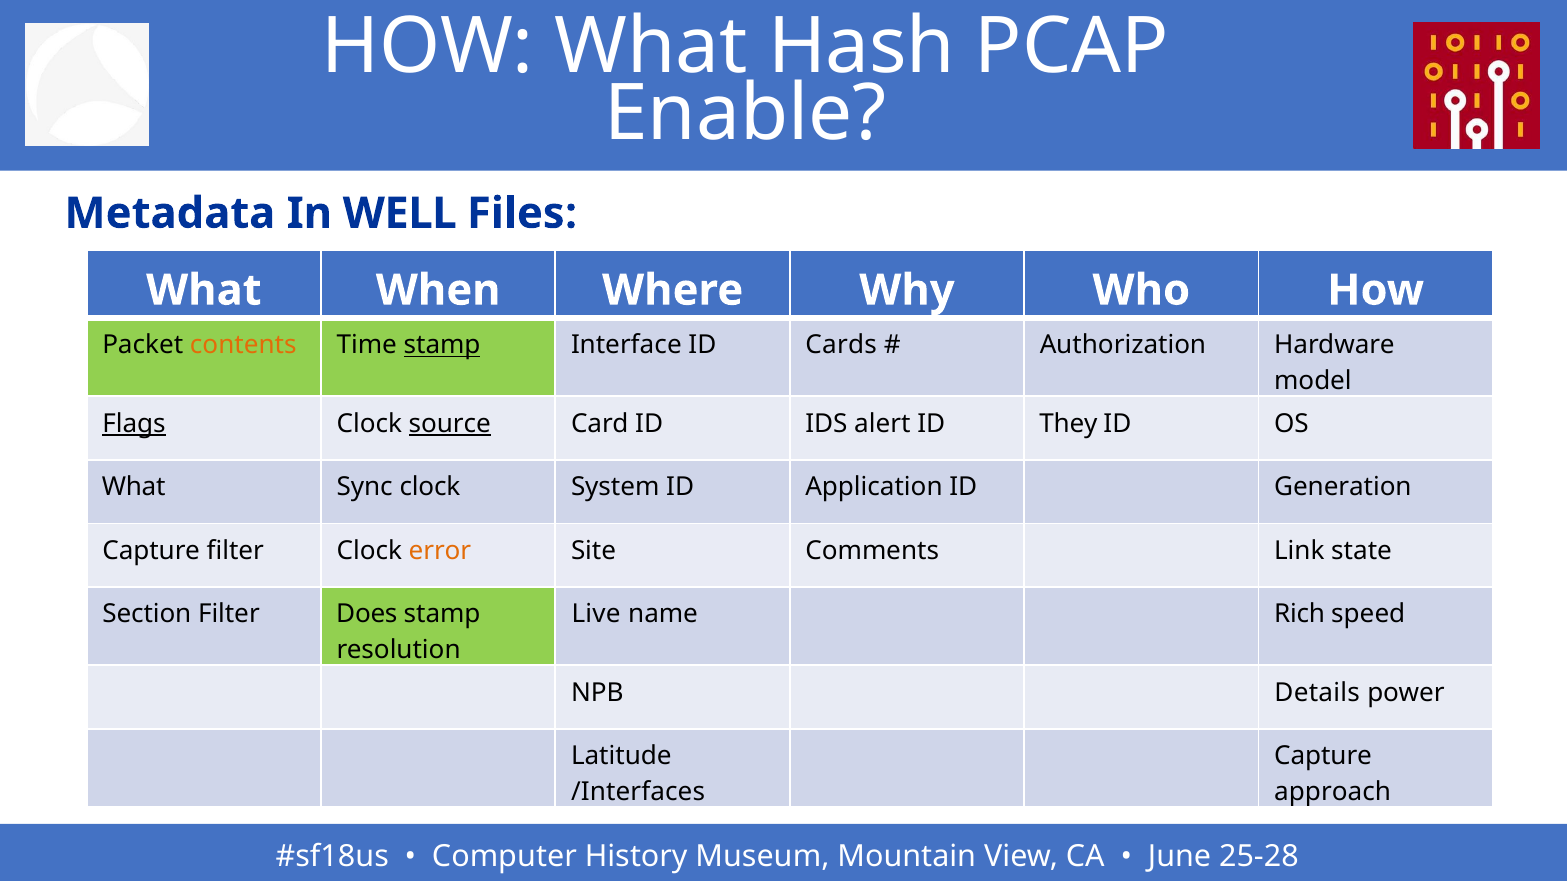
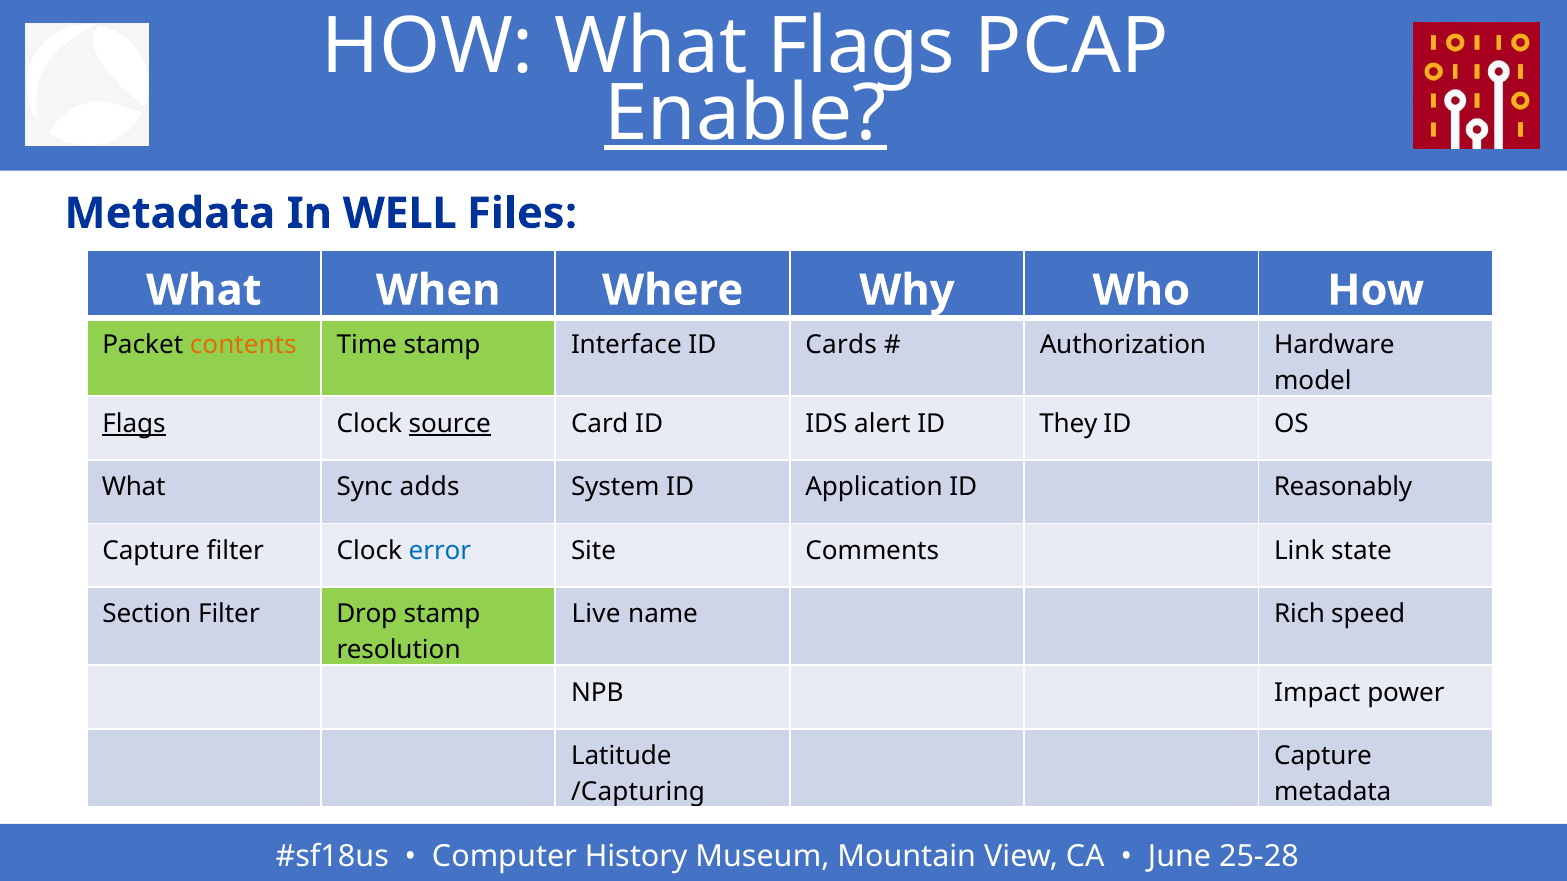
What Hash: Hash -> Flags
Enable underline: none -> present
stamp at (442, 345) underline: present -> none
Sync clock: clock -> adds
Generation: Generation -> Reasonably
error colour: orange -> blue
Does: Does -> Drop
Details: Details -> Impact
/Interfaces: /Interfaces -> /Capturing
approach at (1333, 792): approach -> metadata
